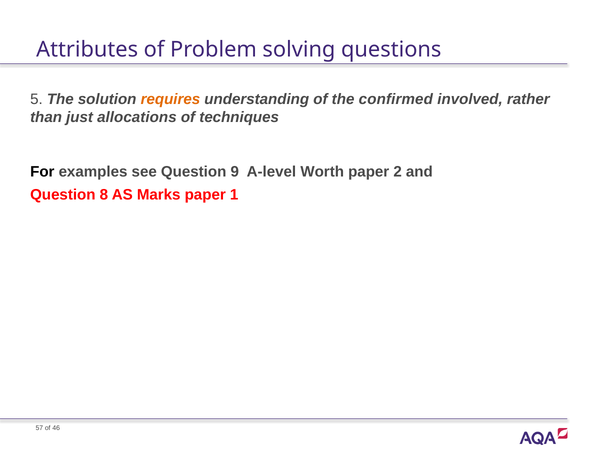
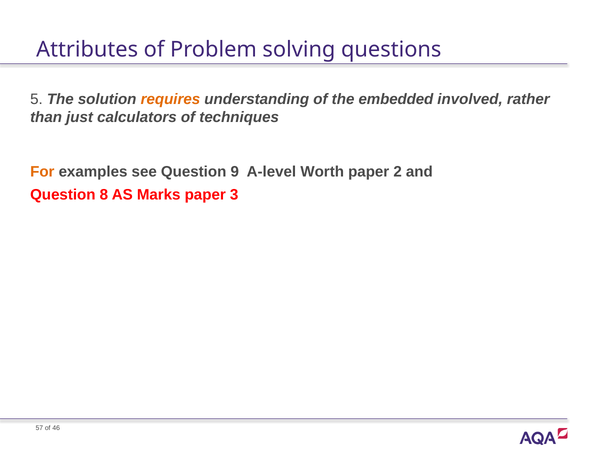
confirmed: confirmed -> embedded
allocations: allocations -> calculators
For colour: black -> orange
1: 1 -> 3
